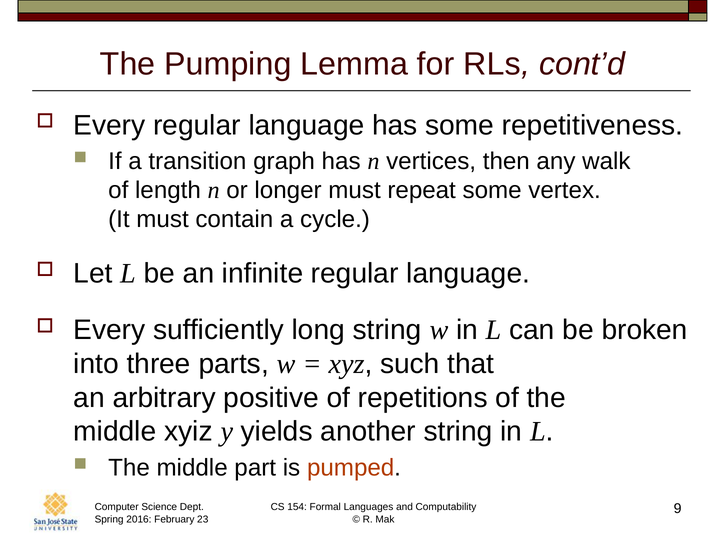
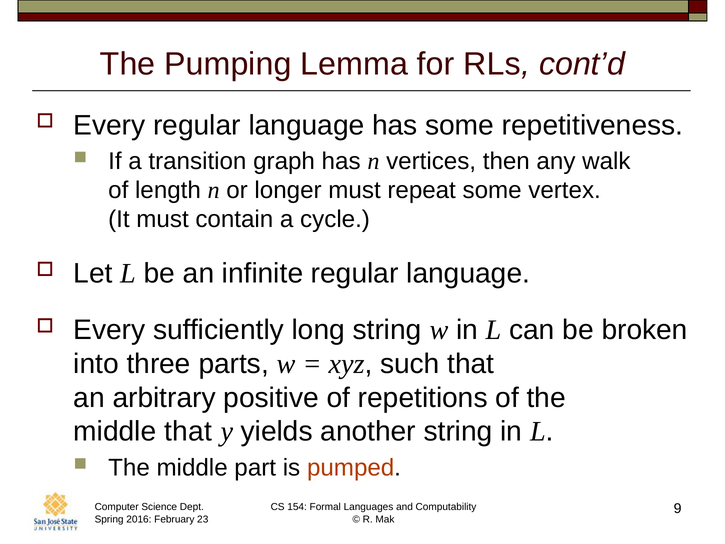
middle xyiz: xyiz -> that
